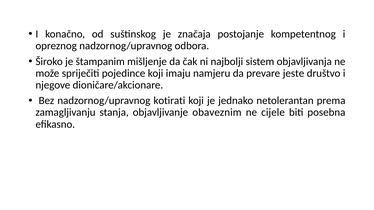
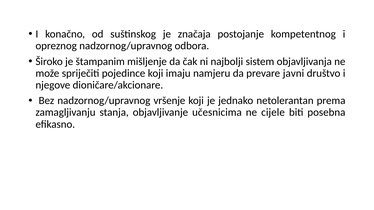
jeste: jeste -> javni
kotirati: kotirati -> vršenje
obaveznim: obaveznim -> učesnicima
